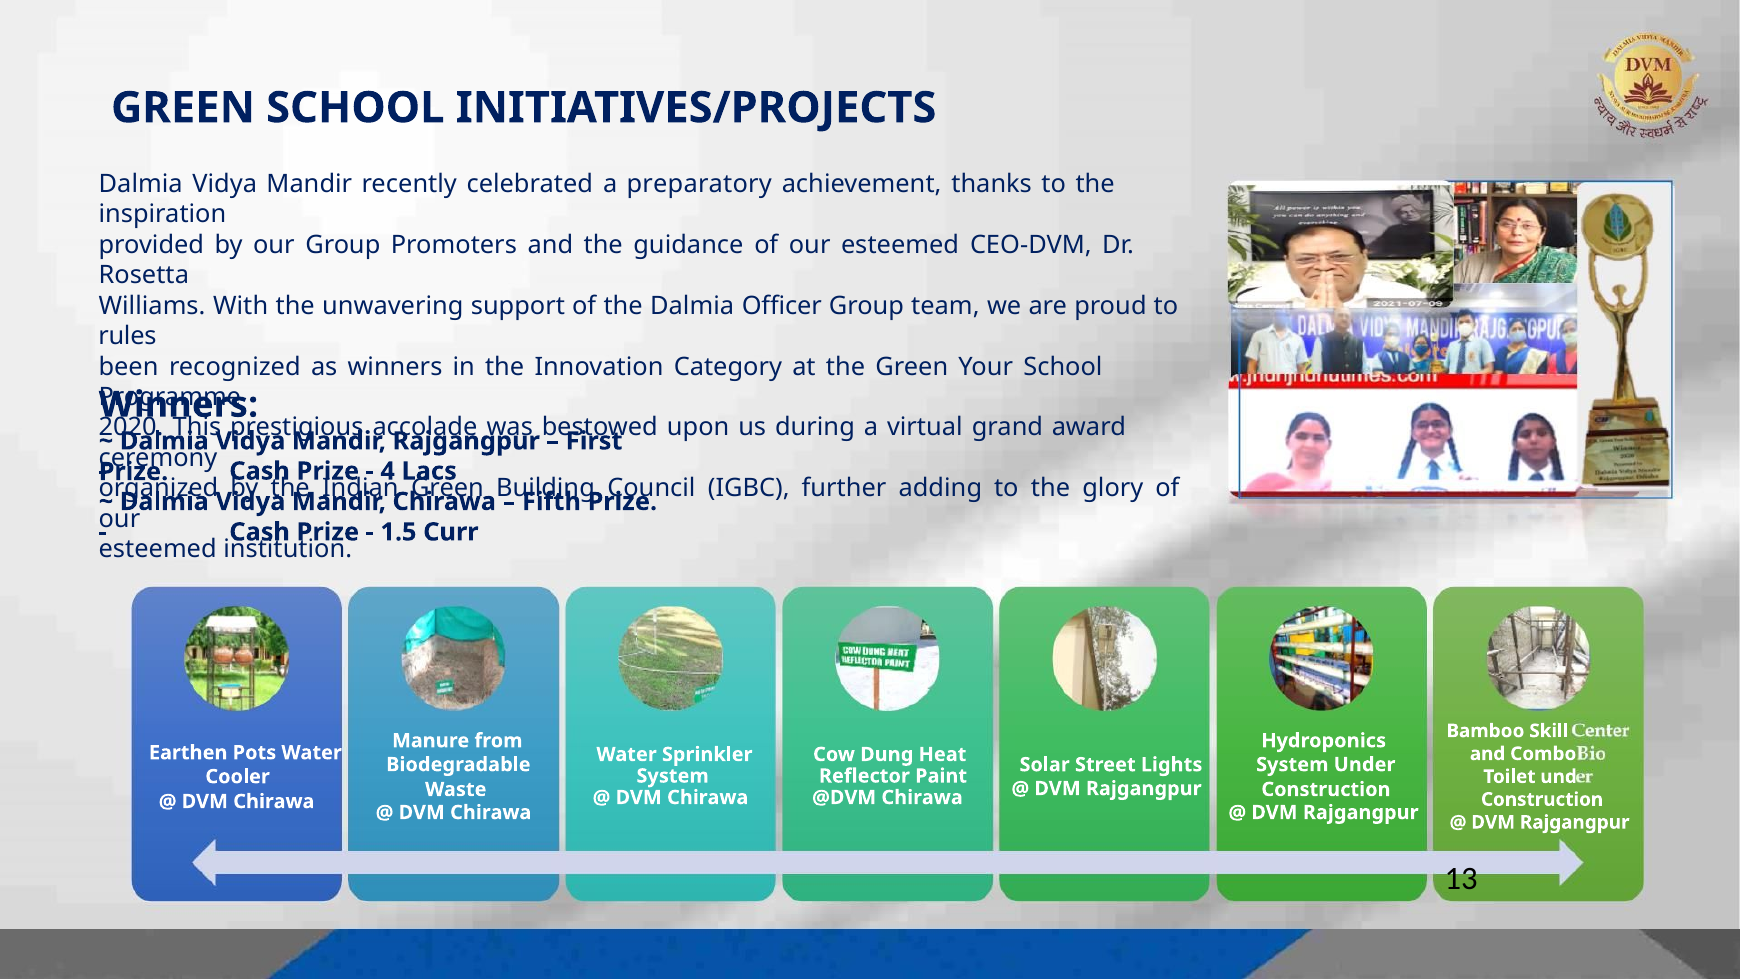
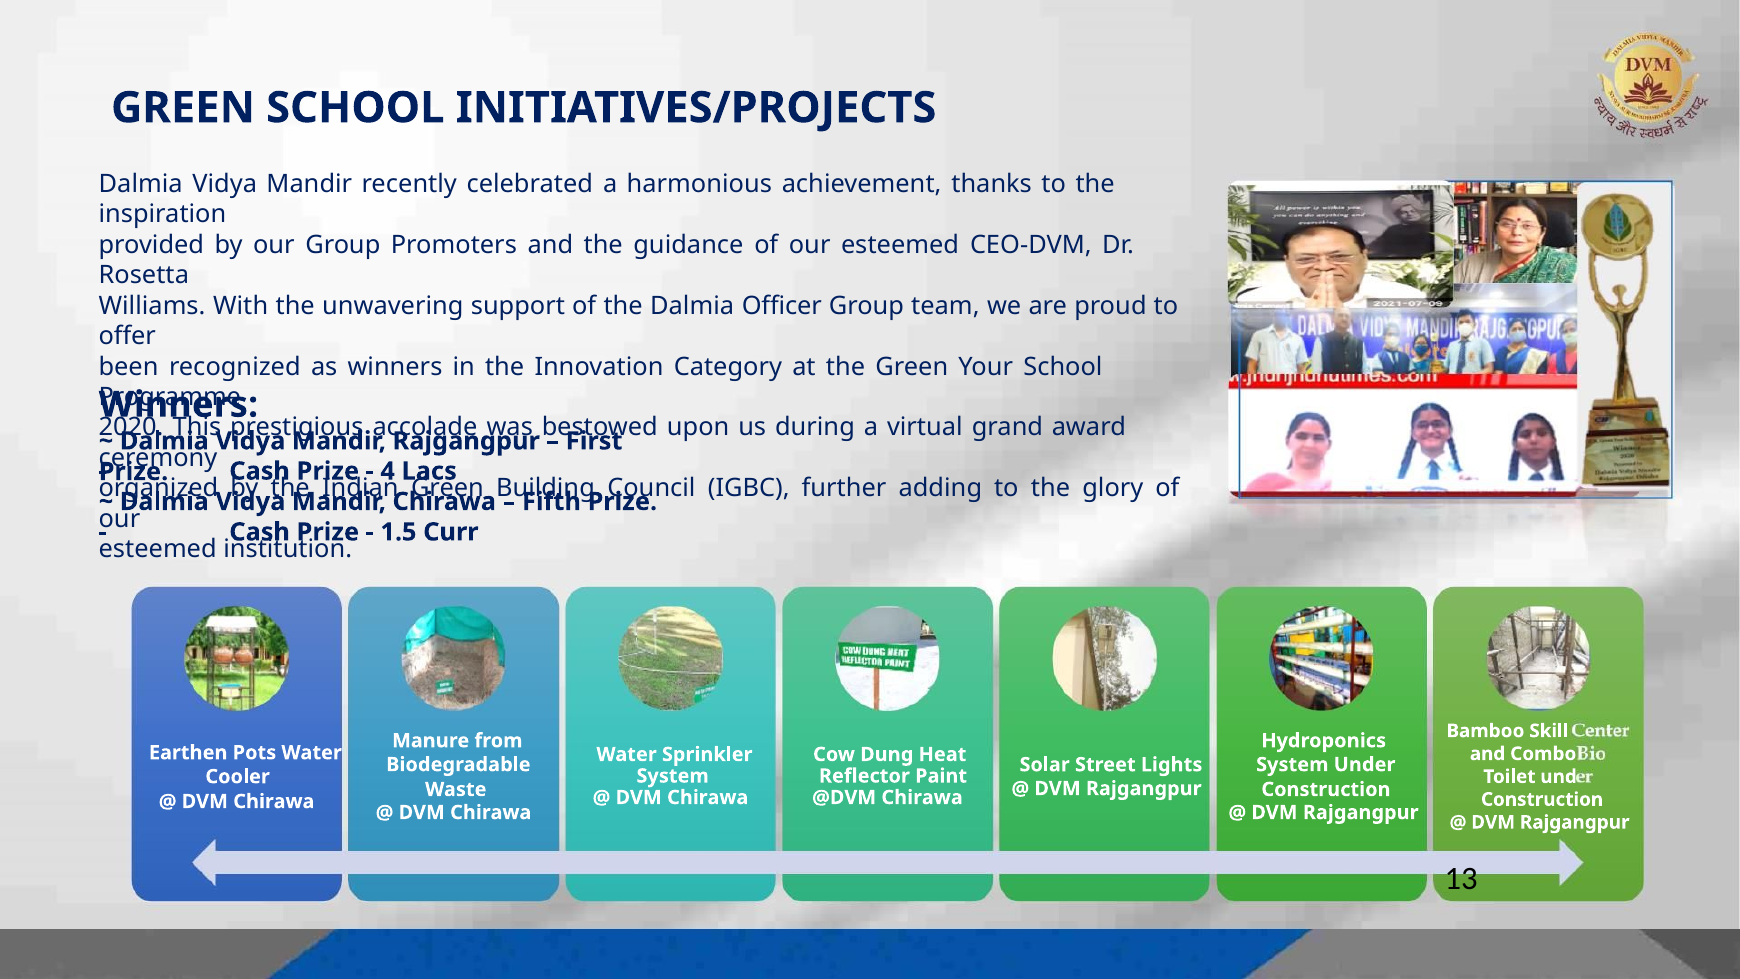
preparatory: preparatory -> harmonious
rules: rules -> offer
